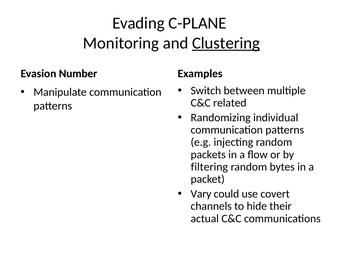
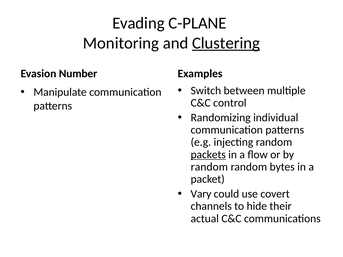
related: related -> control
packets underline: none -> present
filtering at (209, 167): filtering -> random
